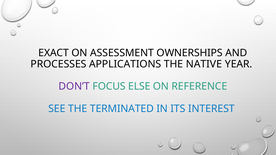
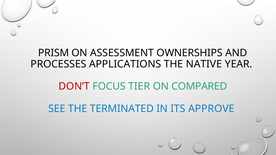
EXACT: EXACT -> PRISM
DON’T colour: purple -> red
ELSE: ELSE -> TIER
REFERENCE: REFERENCE -> COMPARED
INTEREST: INTEREST -> APPROVE
